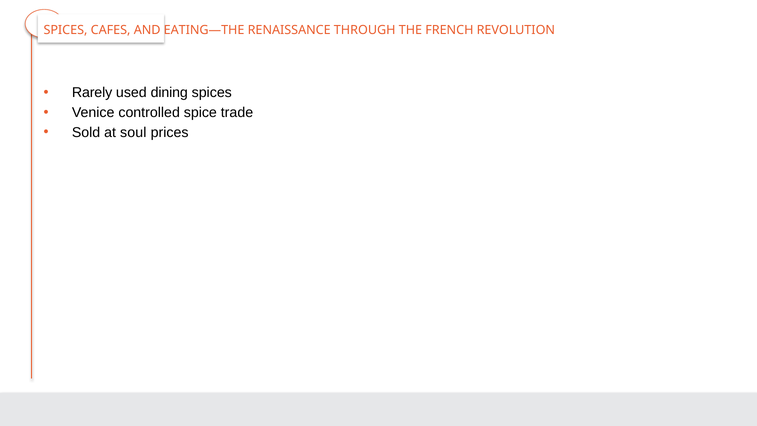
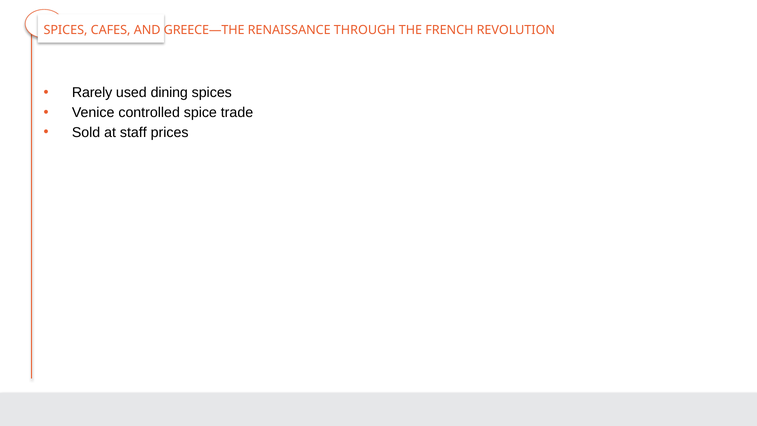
EATING—THE: EATING—THE -> GREECE—THE
soul: soul -> staff
